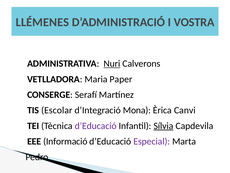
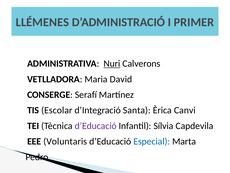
VOSTRA: VOSTRA -> PRIMER
Paper: Paper -> David
Mona: Mona -> Santa
Sílvia underline: present -> none
Informació: Informació -> Voluntaris
Especial colour: purple -> blue
